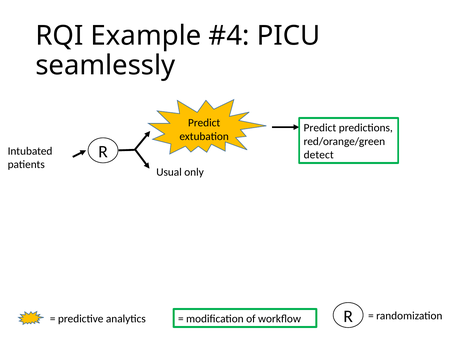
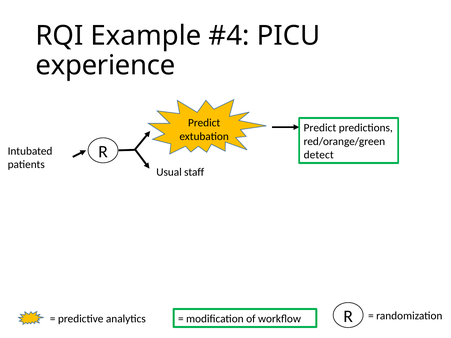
seamlessly: seamlessly -> experience
only: only -> staff
